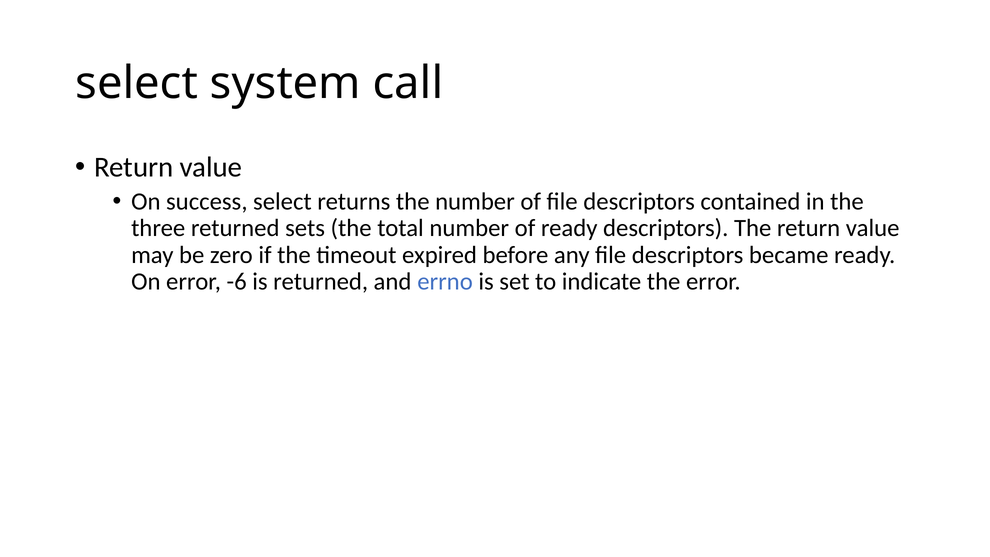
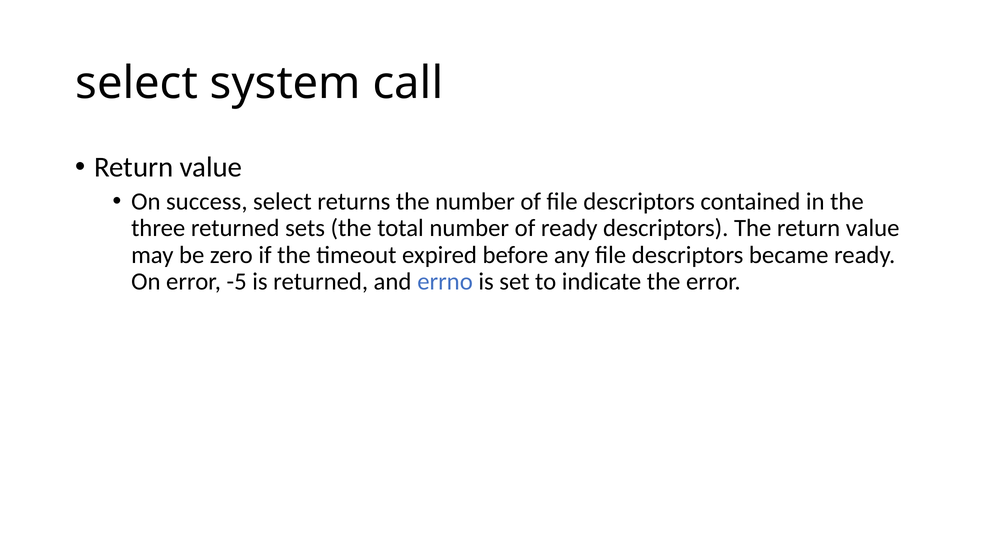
-6: -6 -> -5
